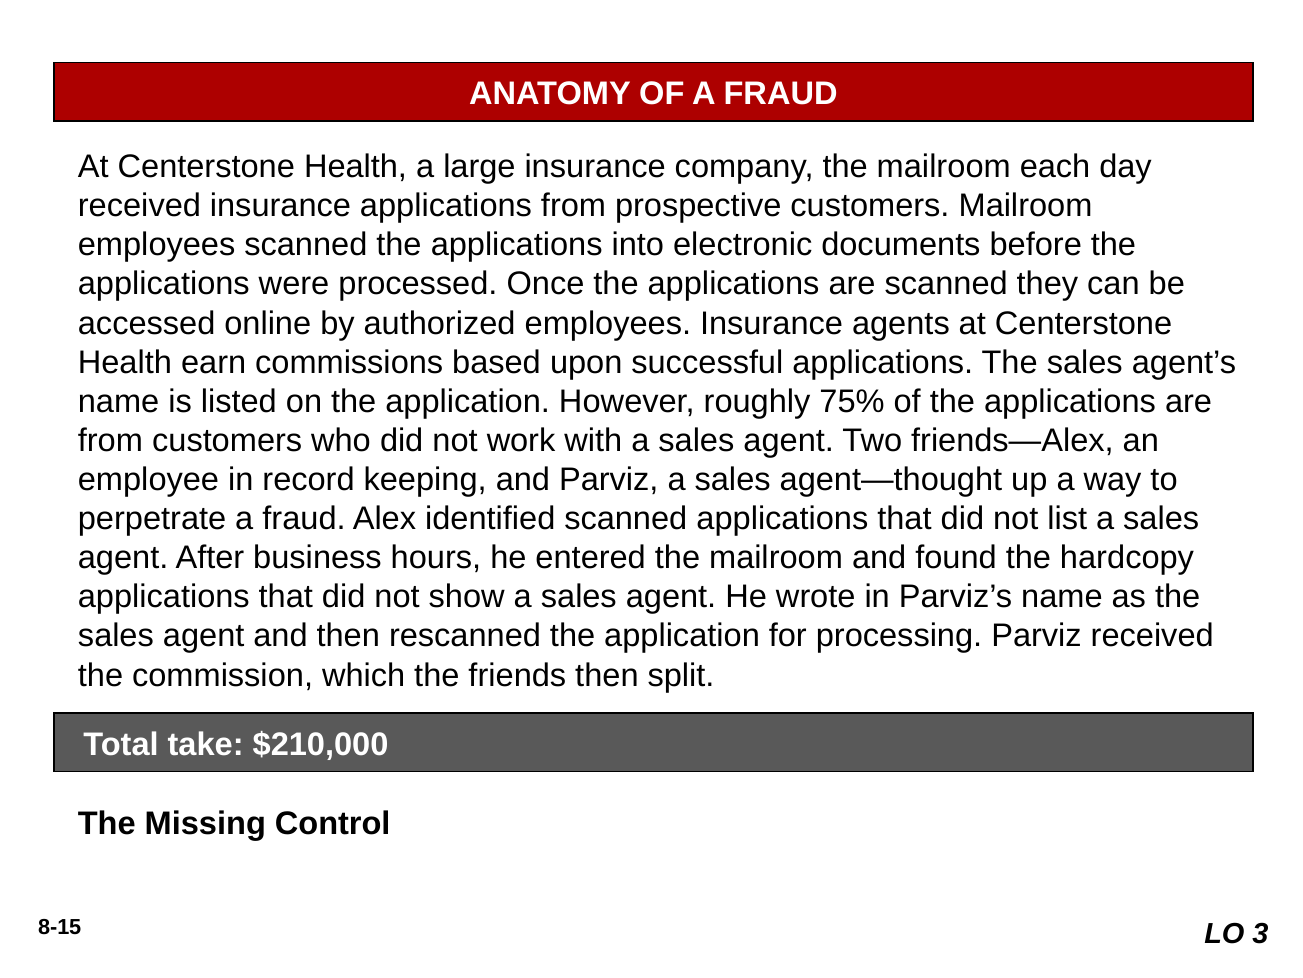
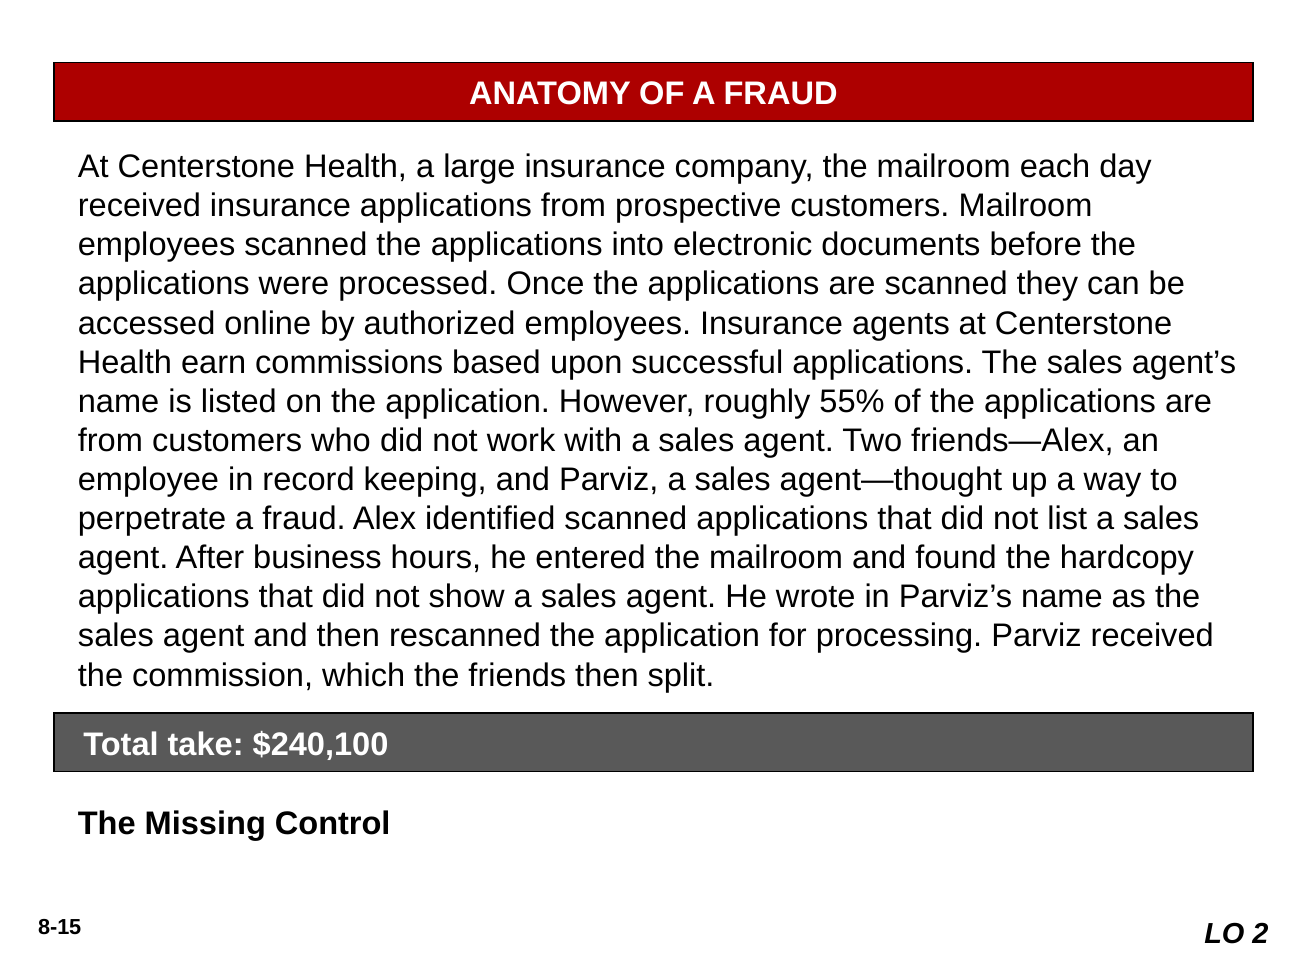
75%: 75% -> 55%
$210,000: $210,000 -> $240,100
3: 3 -> 2
